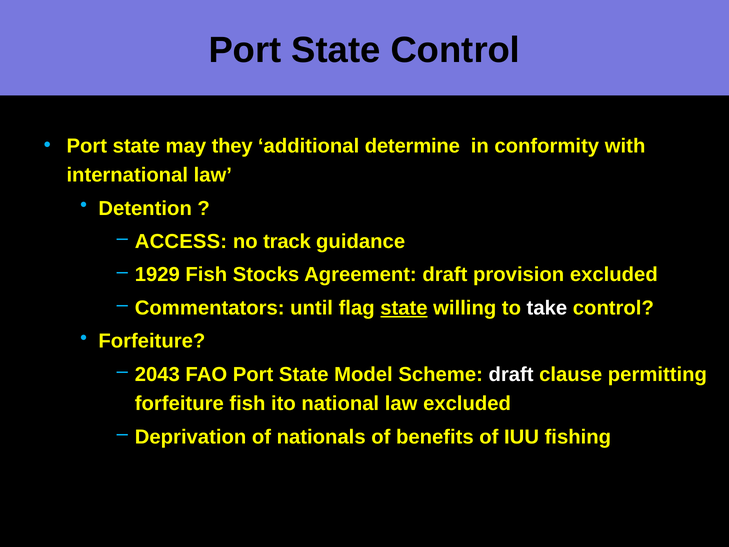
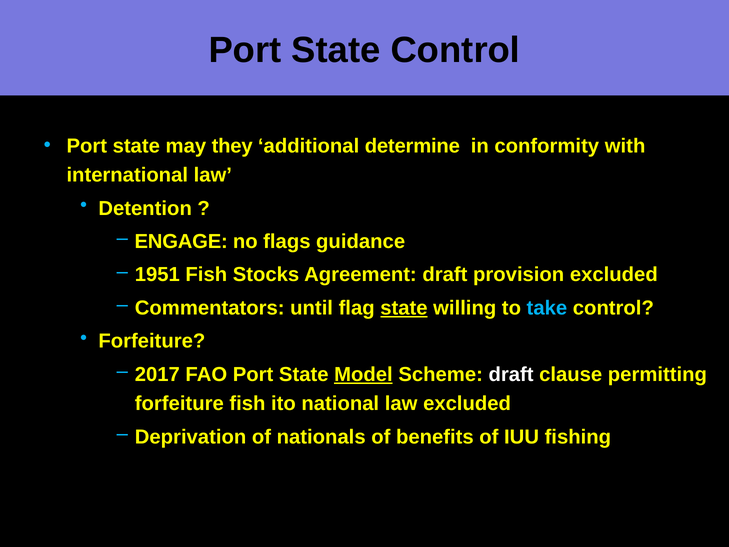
ACCESS: ACCESS -> ENGAGE
track: track -> flags
1929: 1929 -> 1951
take colour: white -> light blue
2043: 2043 -> 2017
Model underline: none -> present
